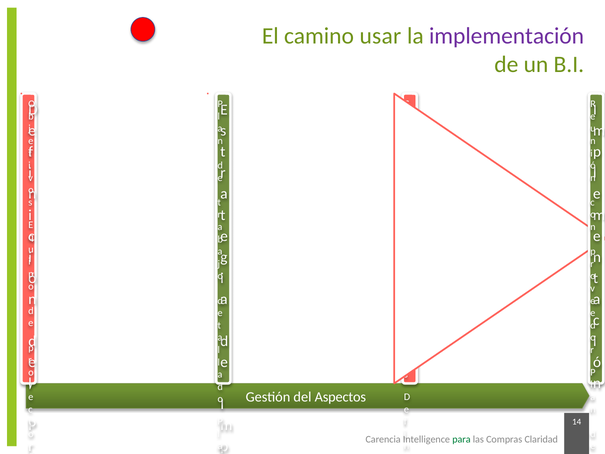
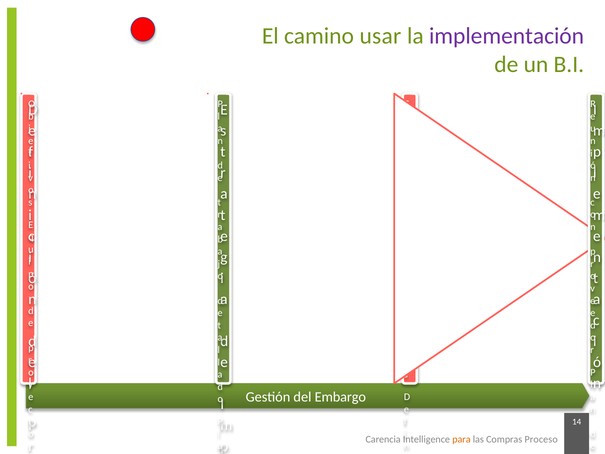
Aspectos: Aspectos -> Embargo
para colour: green -> orange
Claridad: Claridad -> Proceso
